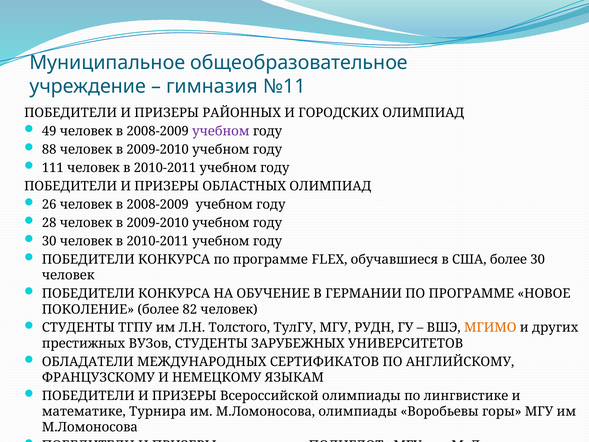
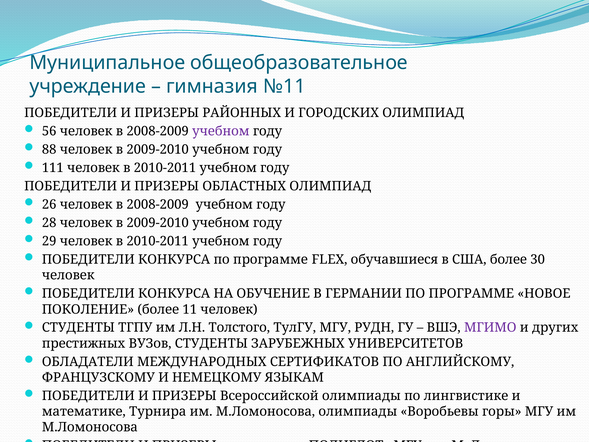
49: 49 -> 56
30 at (49, 241): 30 -> 29
82: 82 -> 11
МГИМО colour: orange -> purple
